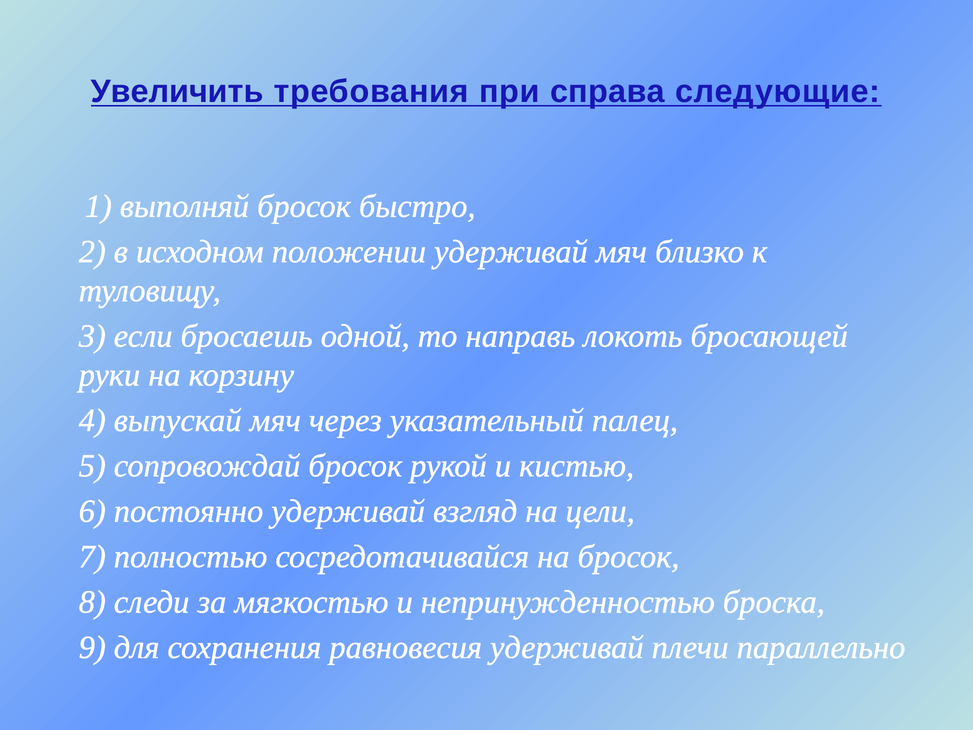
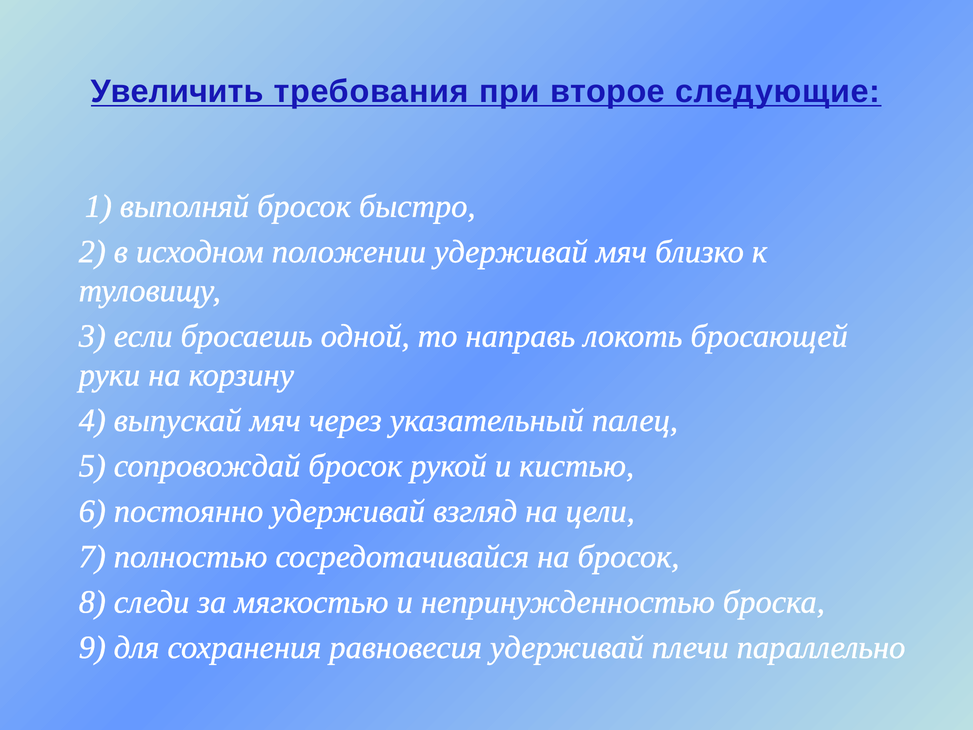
справа: справа -> второе
